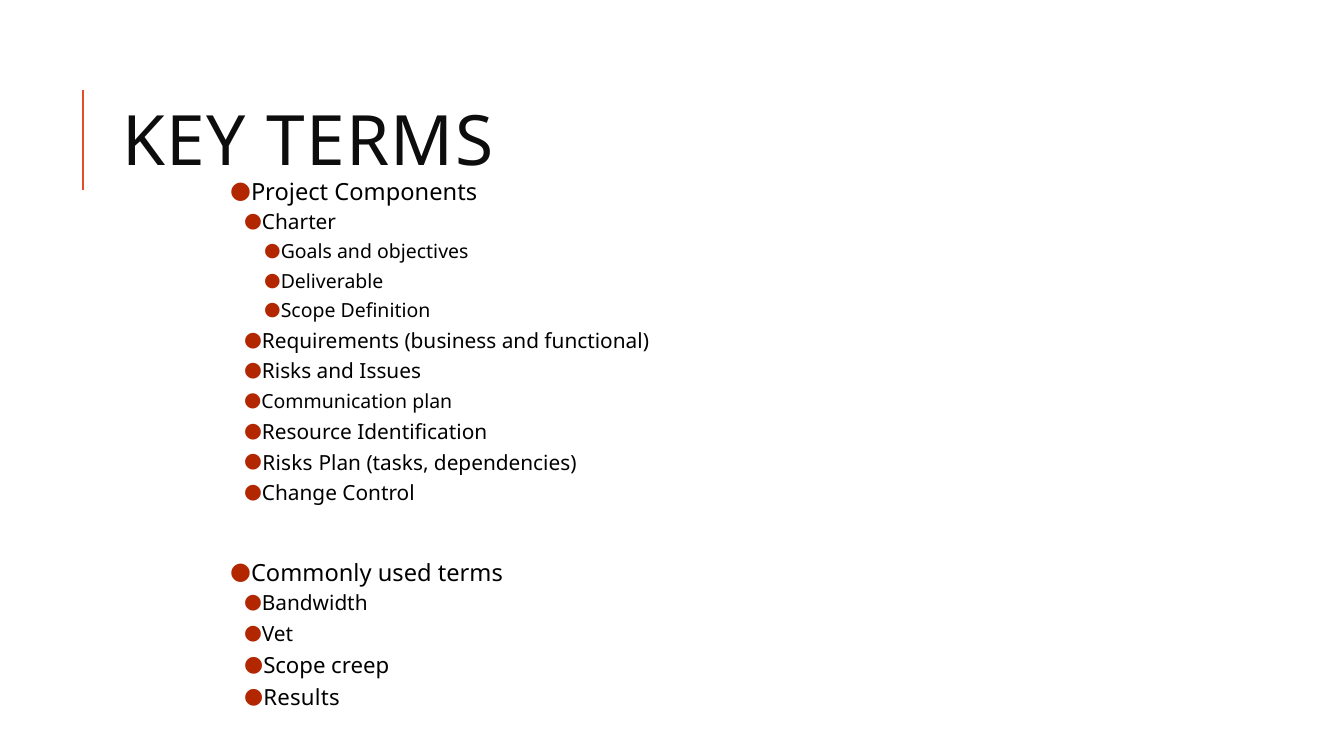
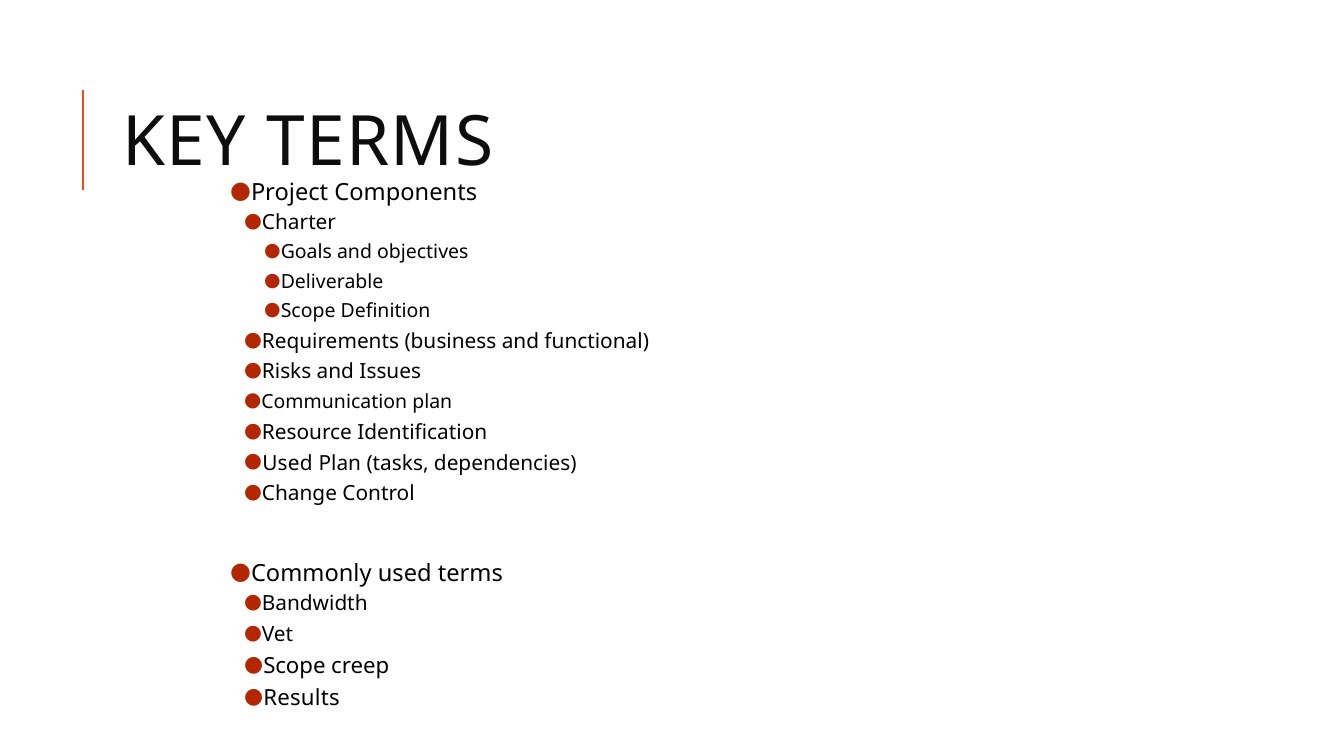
Risks at (287, 463): Risks -> Used
